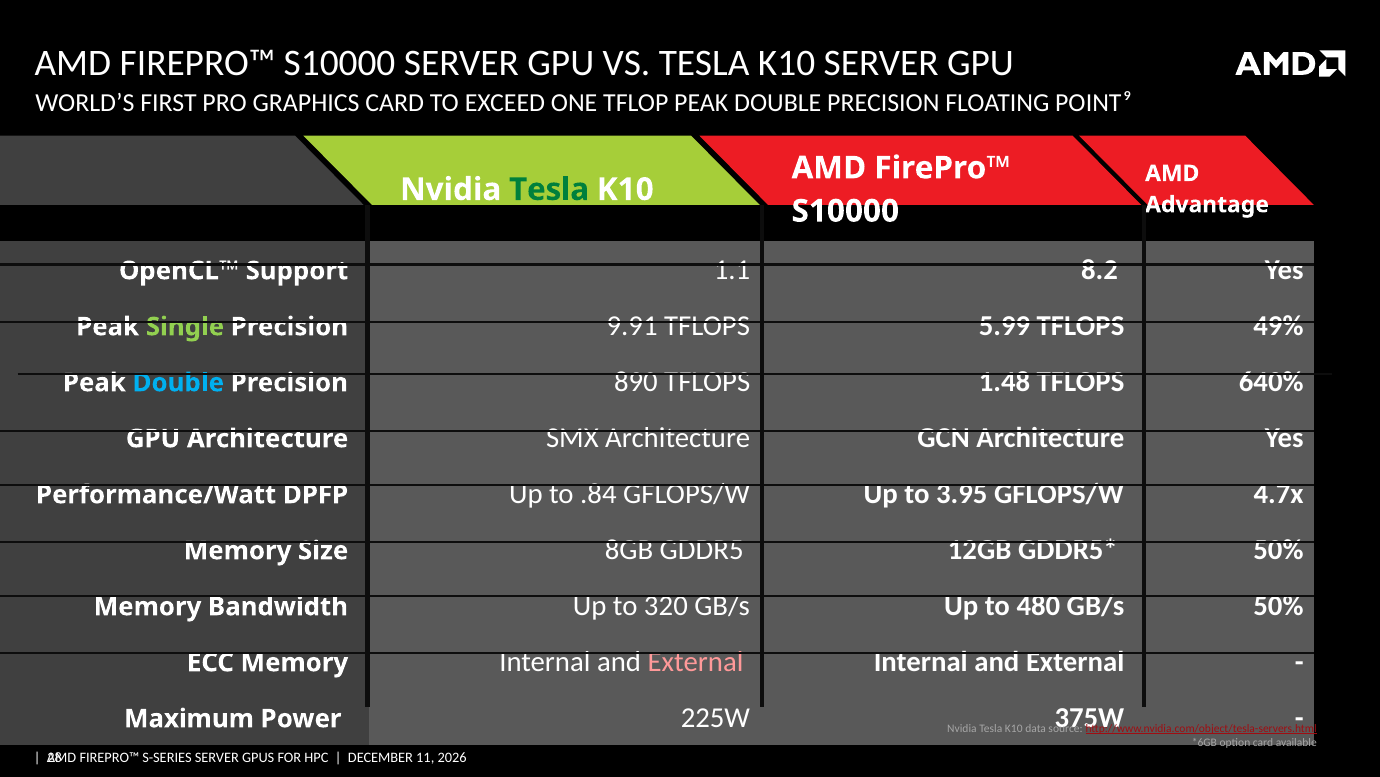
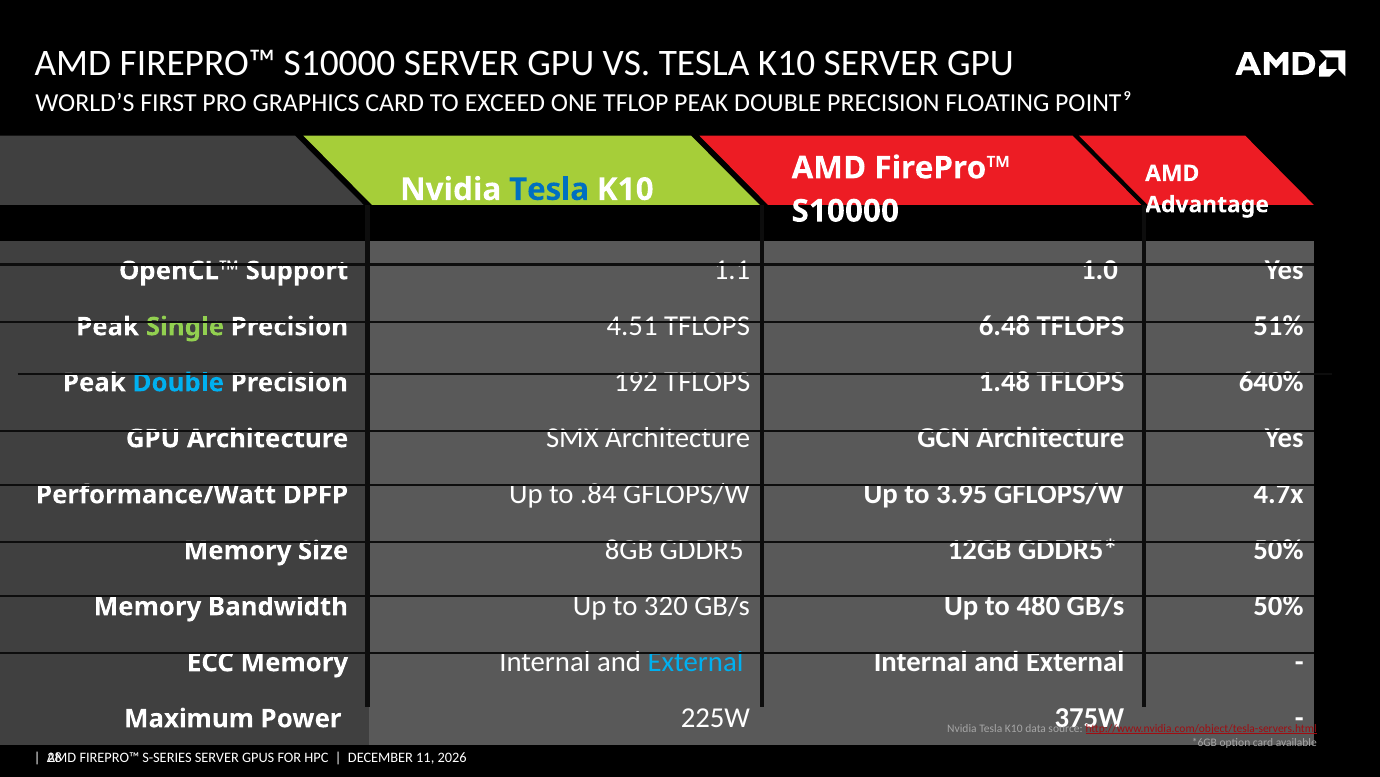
Tesla at (549, 189) colour: green -> blue
8.2: 8.2 -> 1.0
9.91: 9.91 -> 4.51
5.99: 5.99 -> 6.48
49%: 49% -> 51%
890: 890 -> 192
External at (695, 661) colour: pink -> light blue
